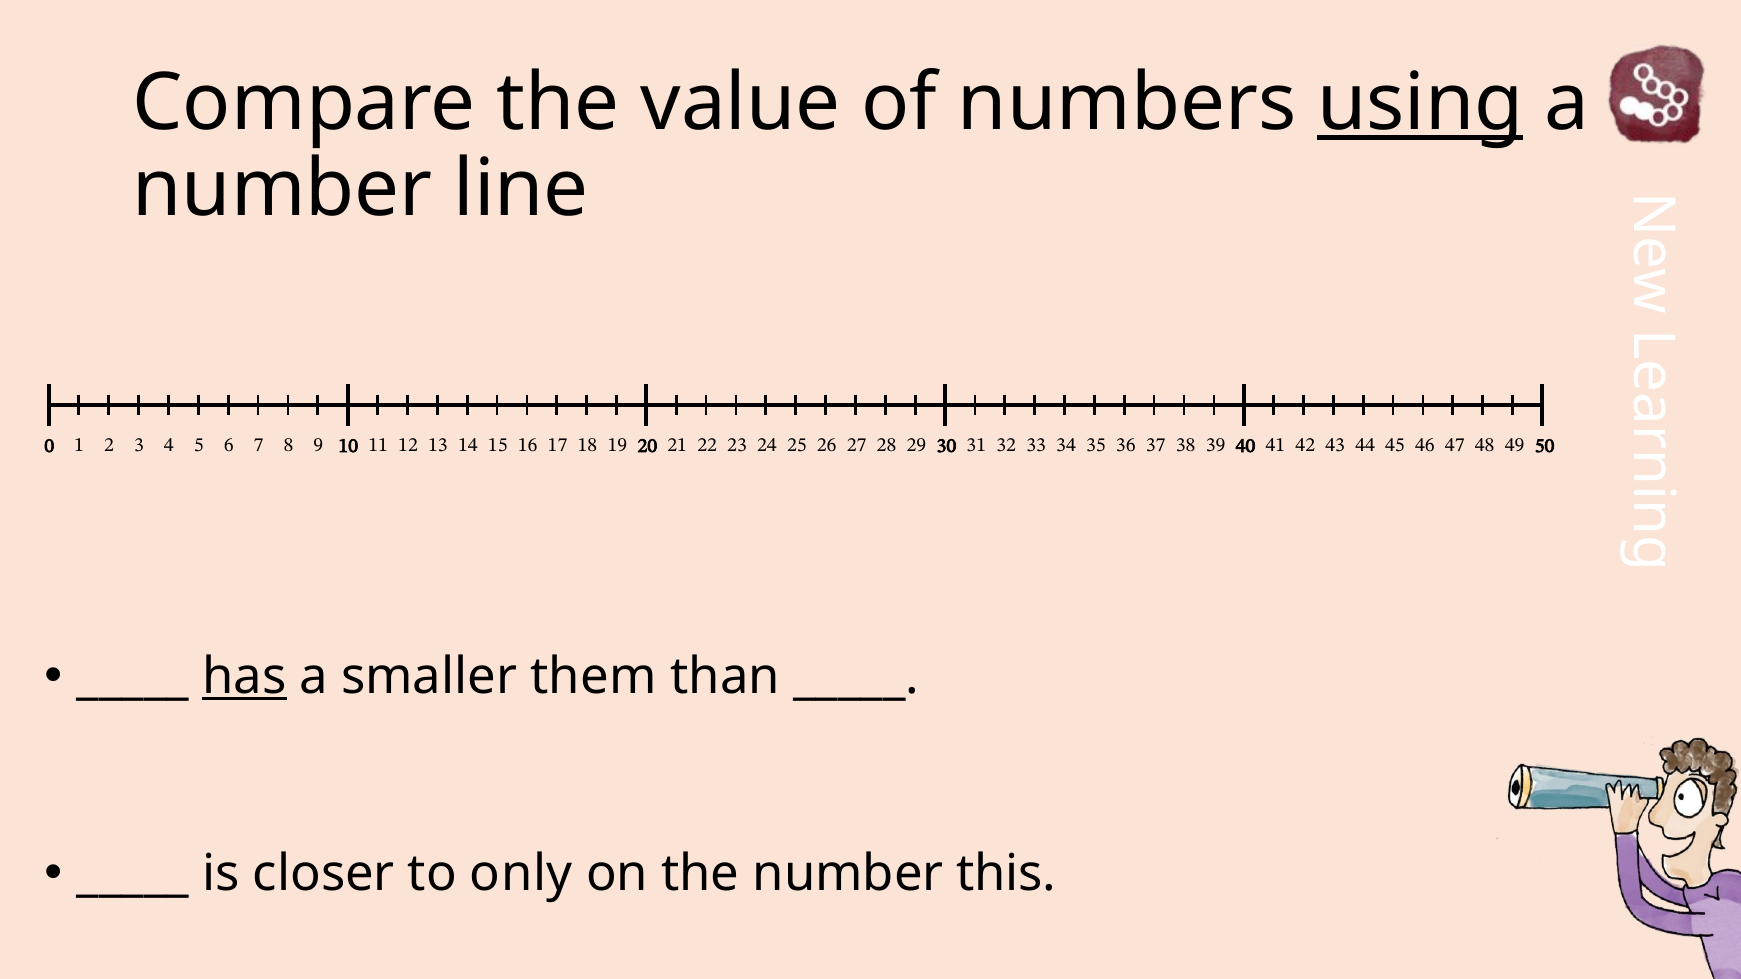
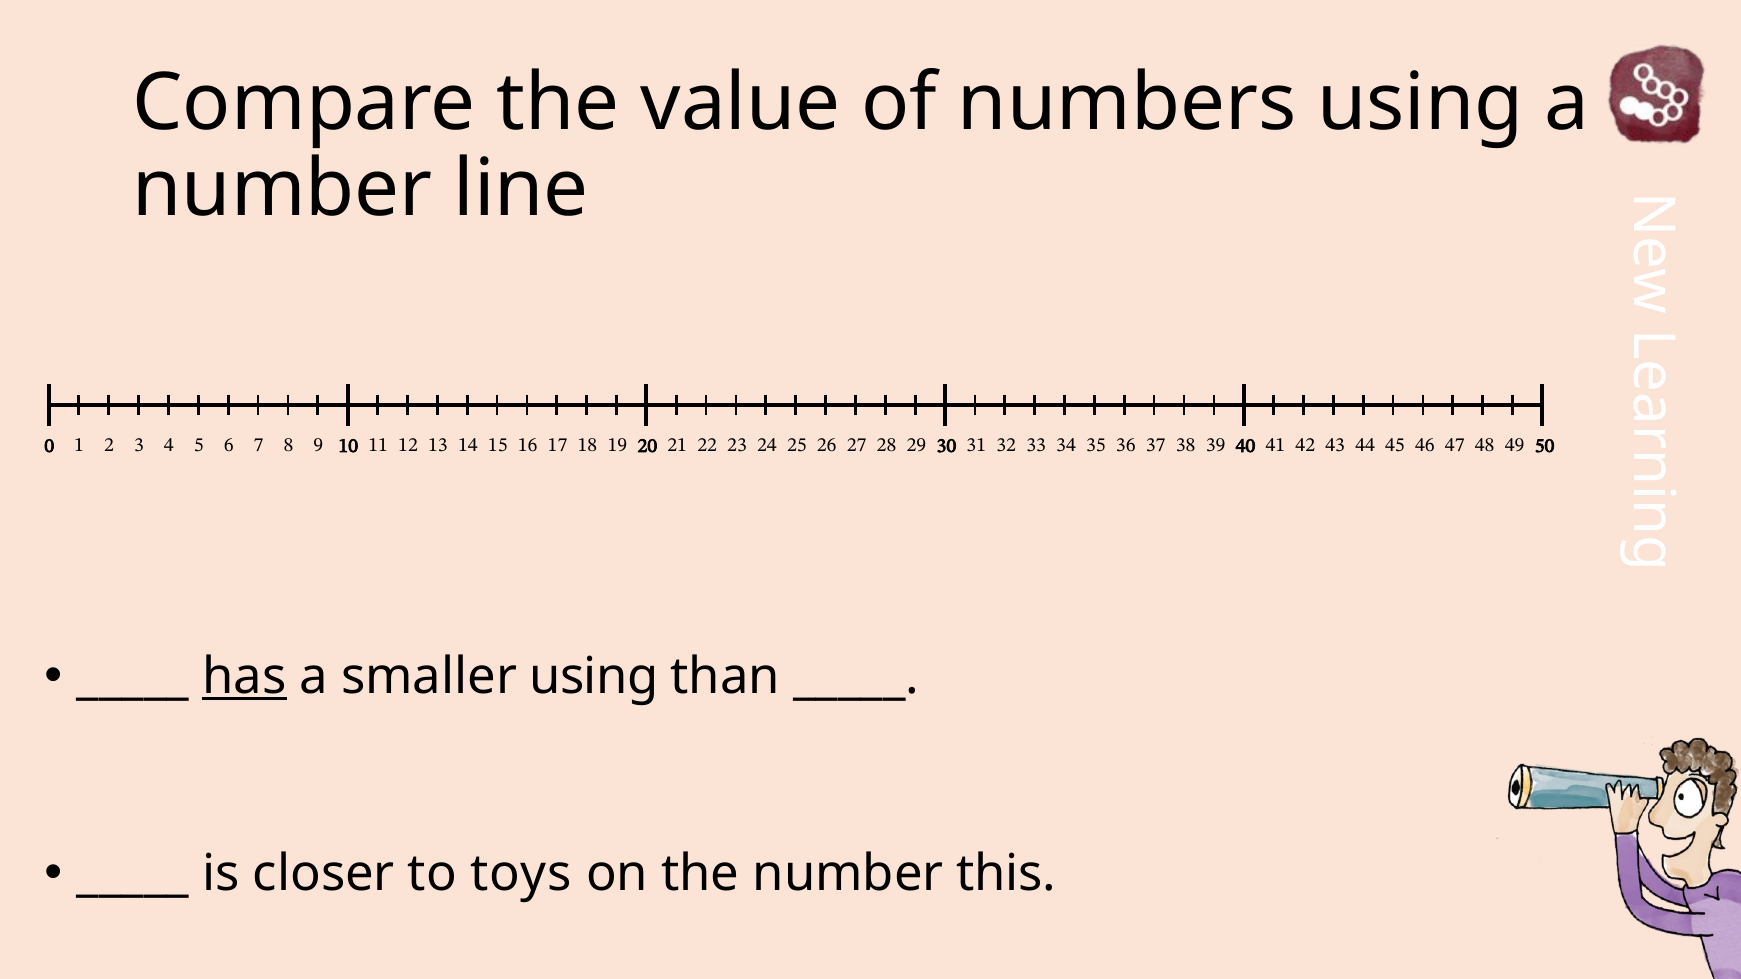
using at (1420, 103) underline: present -> none
smaller them: them -> using
only: only -> toys
